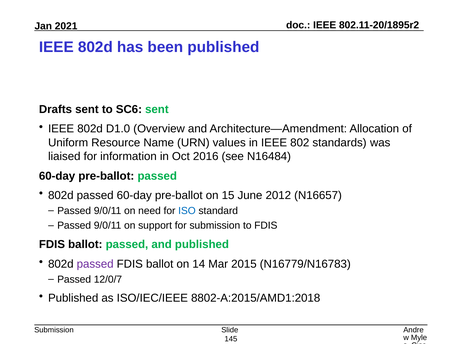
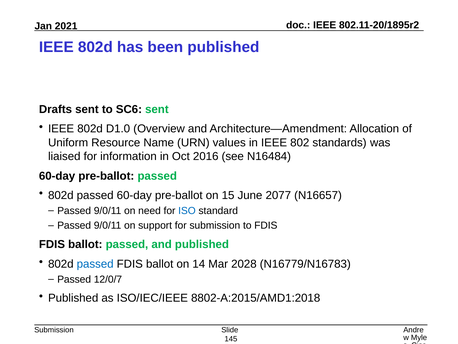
2012: 2012 -> 2077
passed at (95, 264) colour: purple -> blue
2015: 2015 -> 2028
